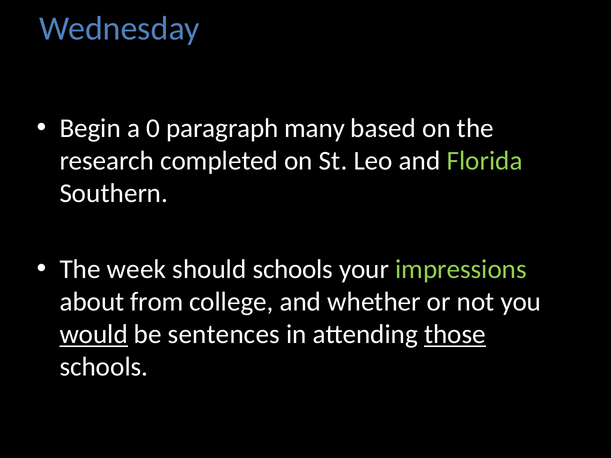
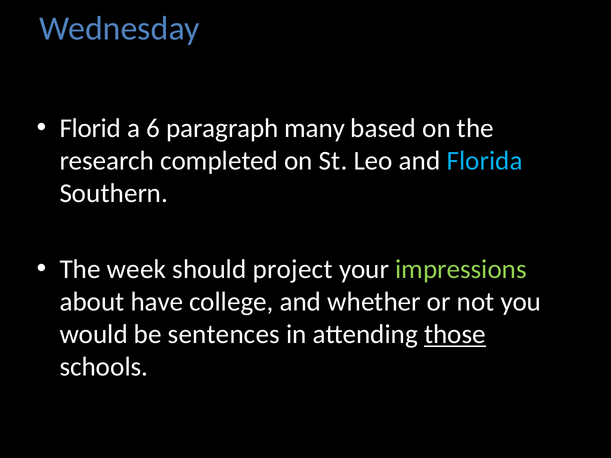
Begin: Begin -> Florid
0: 0 -> 6
Florida colour: light green -> light blue
should schools: schools -> project
from: from -> have
would underline: present -> none
